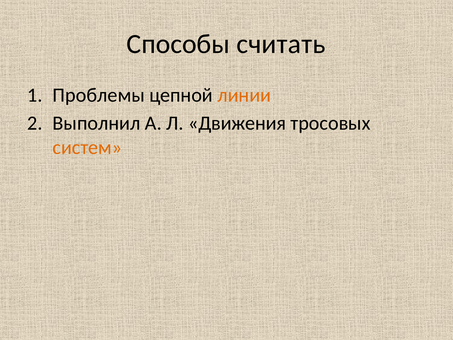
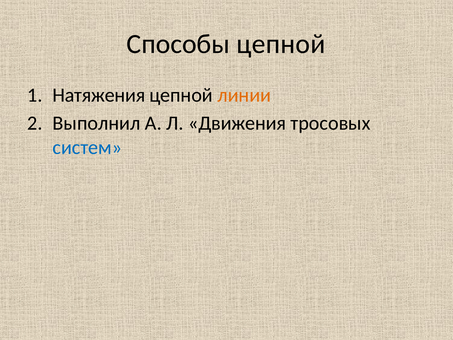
Способы считать: считать -> цепной
Проблемы: Проблемы -> Натяжения
систем colour: orange -> blue
